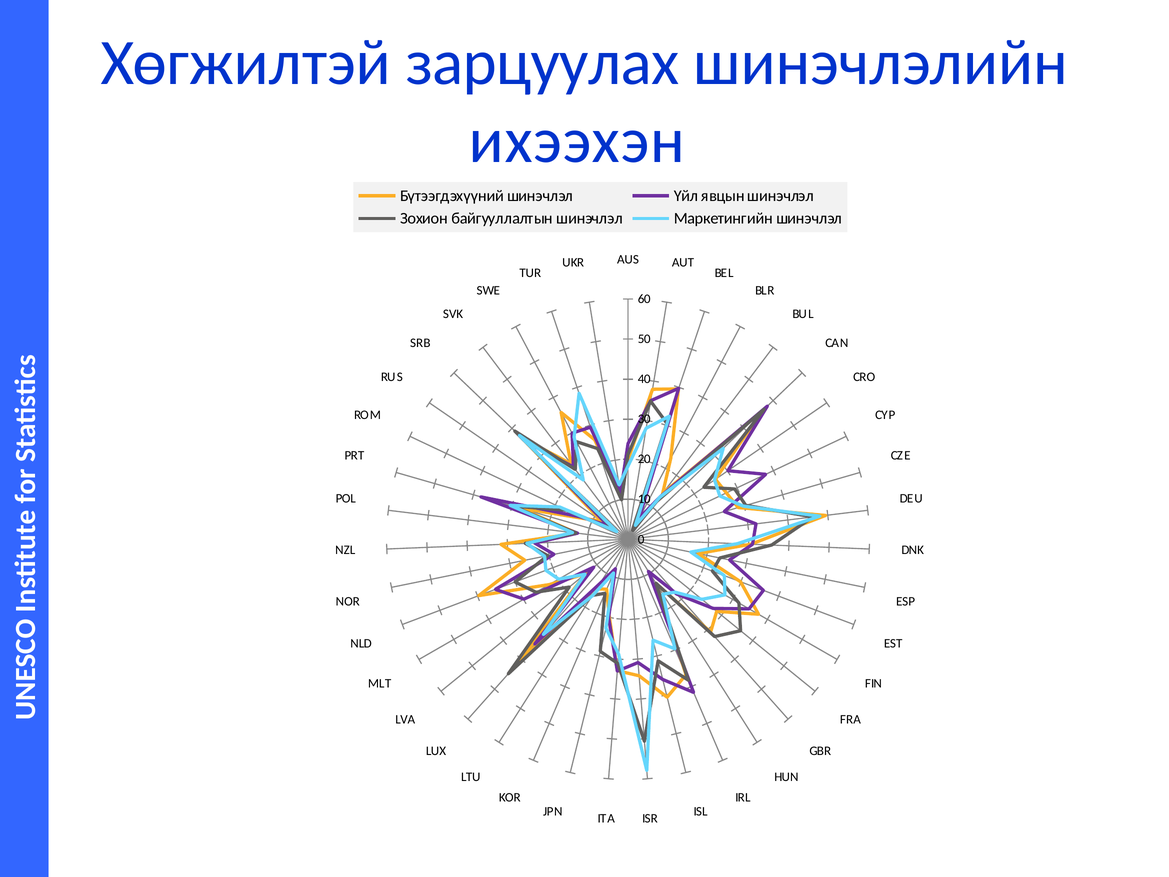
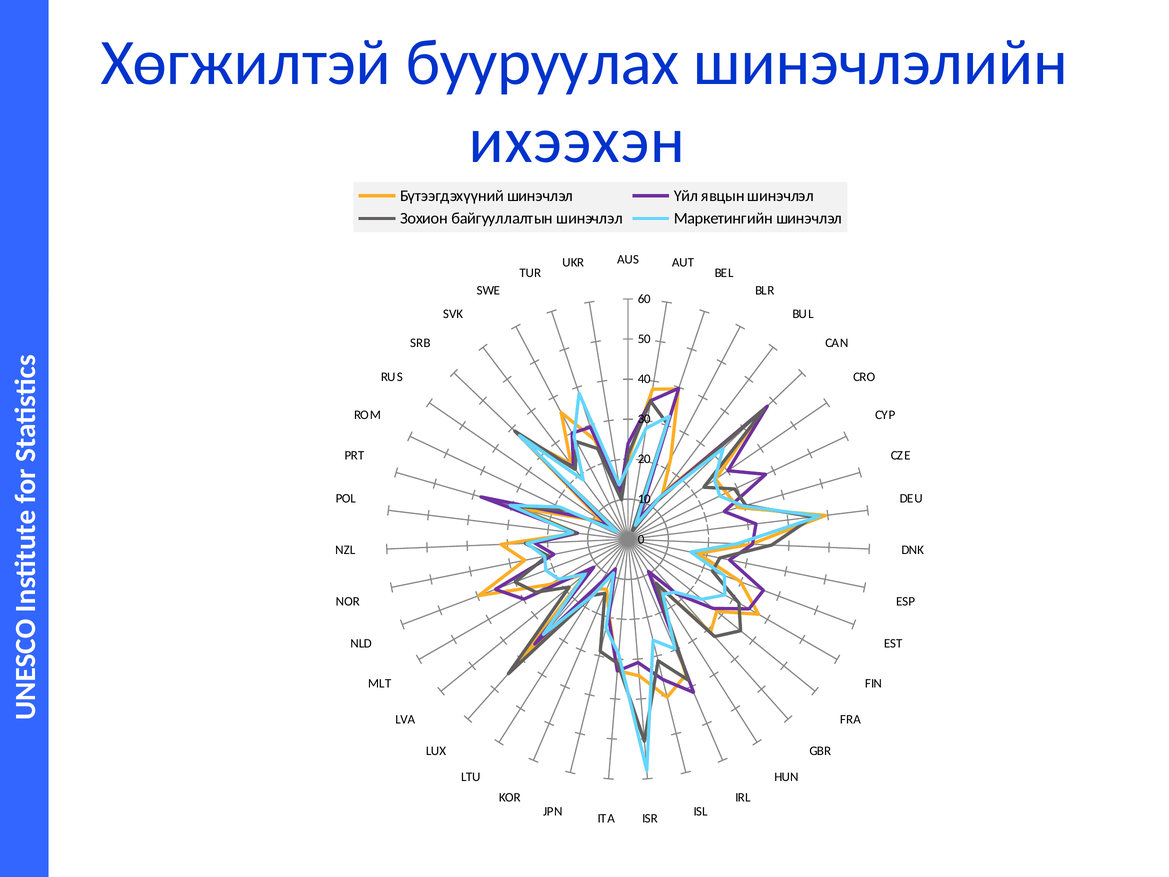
зарцуулах: зарцуулах -> бууруулах
